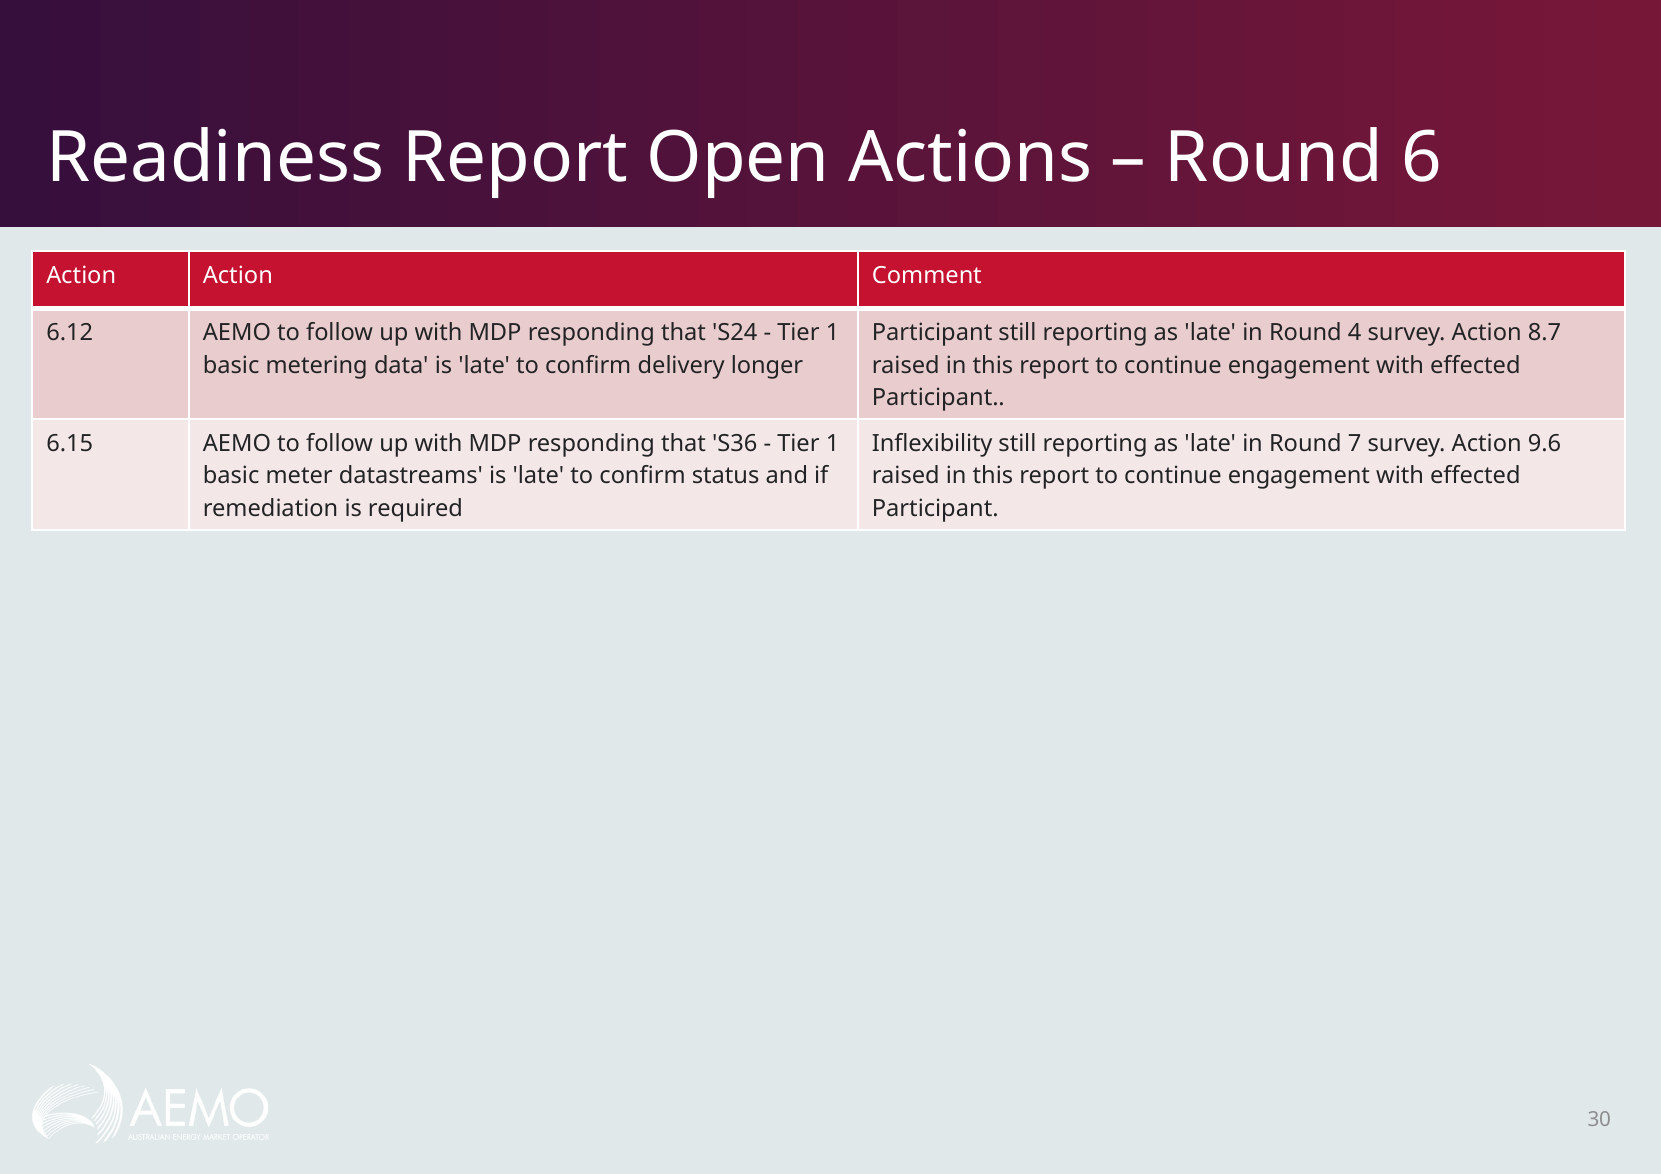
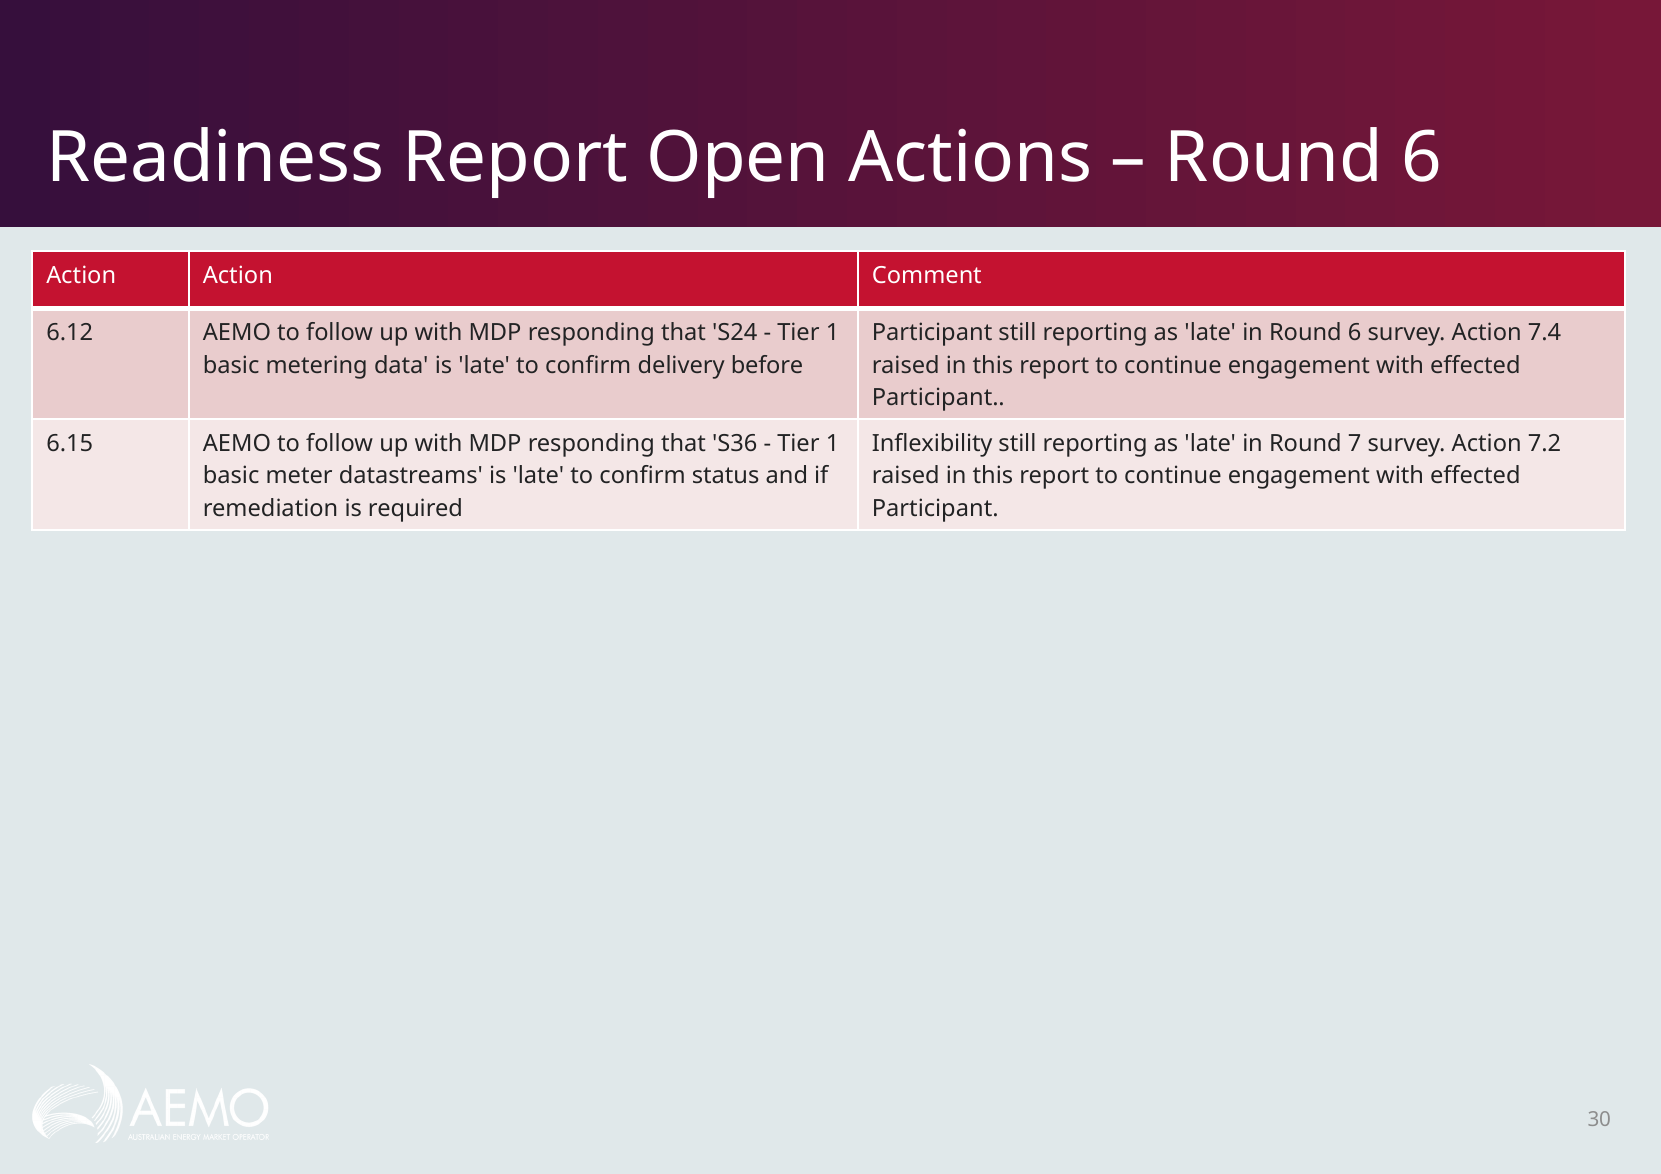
in Round 4: 4 -> 6
8.7: 8.7 -> 7.4
longer: longer -> before
9.6: 9.6 -> 7.2
